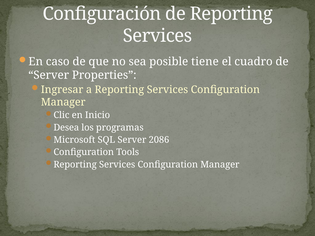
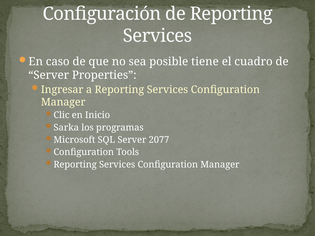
Desea: Desea -> Sarka
2086: 2086 -> 2077
